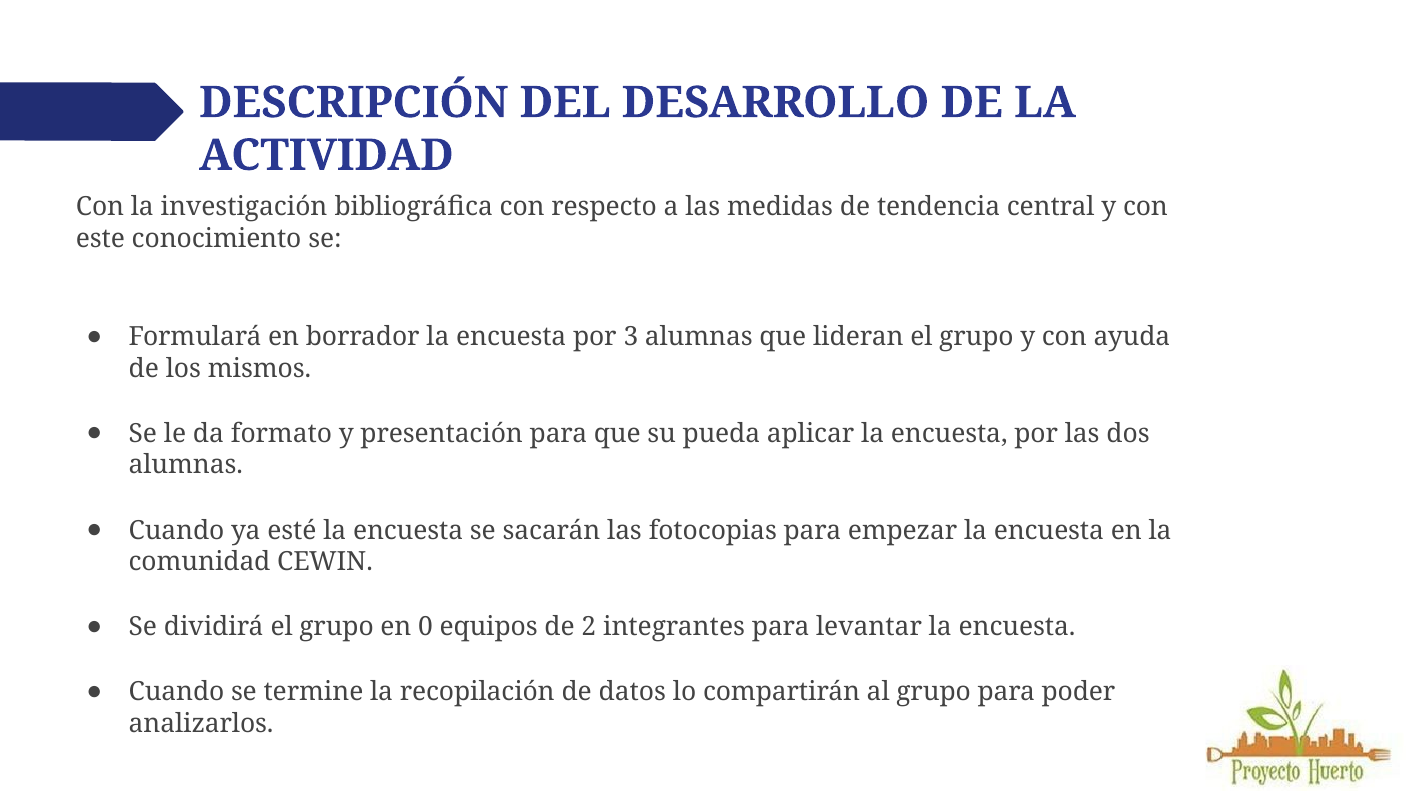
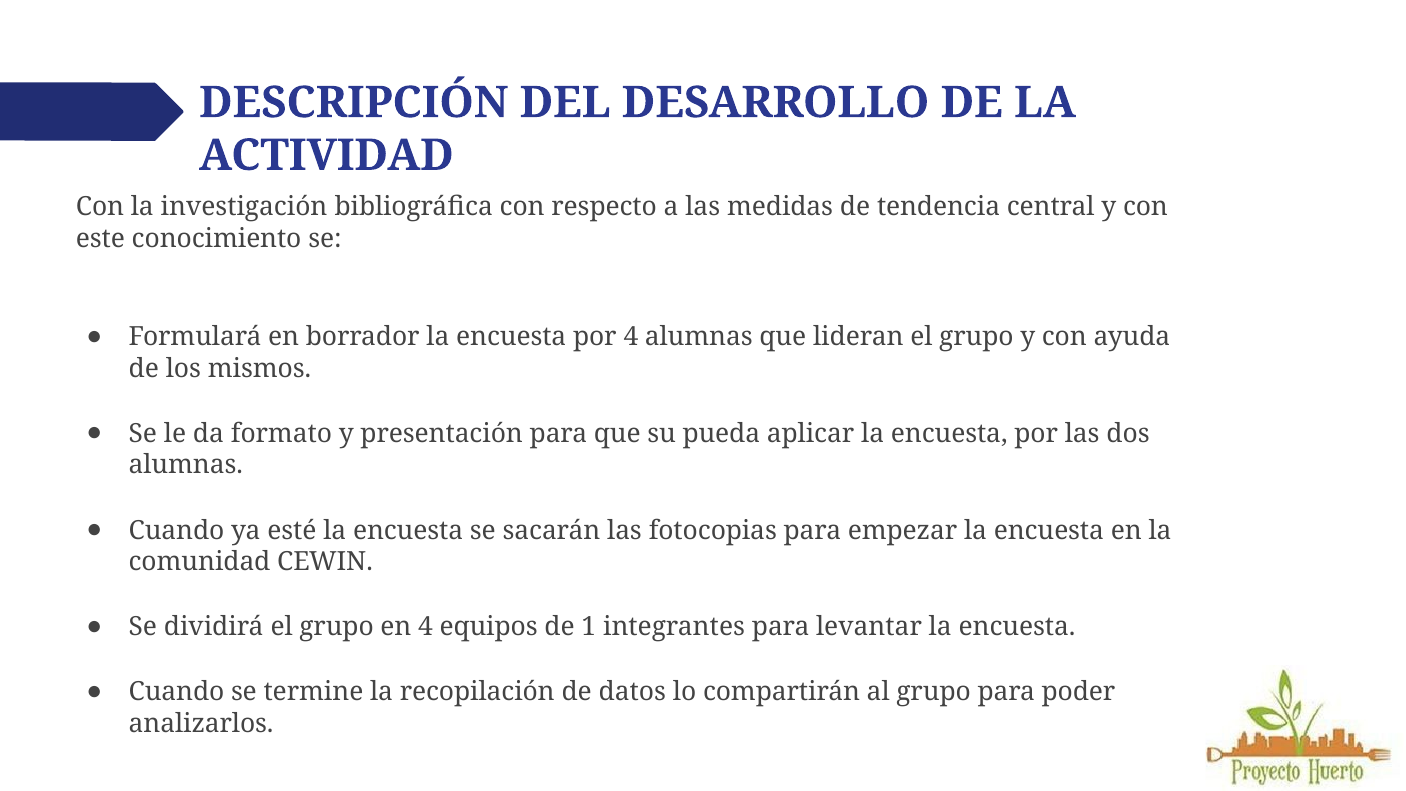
por 3: 3 -> 4
en 0: 0 -> 4
2: 2 -> 1
